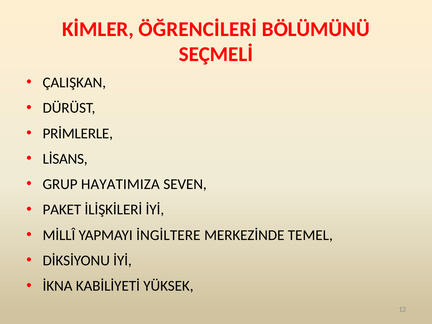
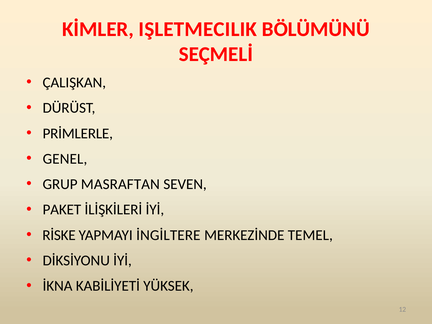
ÖĞRENCİLERİ: ÖĞRENCİLERİ -> IŞLETMECILIK
LİSANS: LİSANS -> GENEL
HAYATIMIZA: HAYATIMIZA -> MASRAFTAN
MİLLÎ: MİLLÎ -> RİSKE
